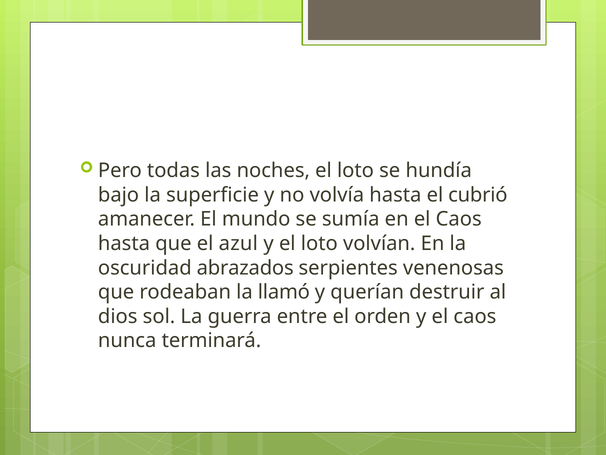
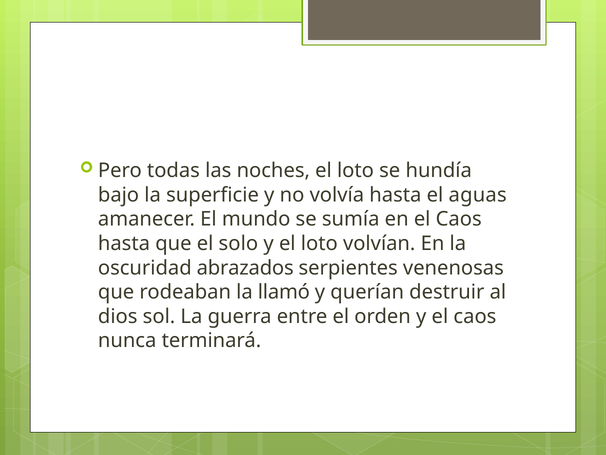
cubrió: cubrió -> aguas
azul: azul -> solo
